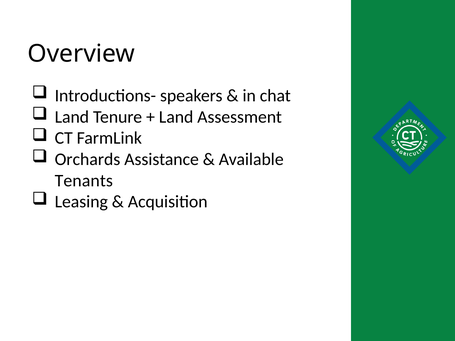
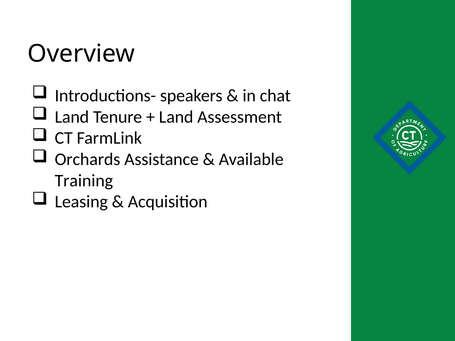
Tenants: Tenants -> Training
